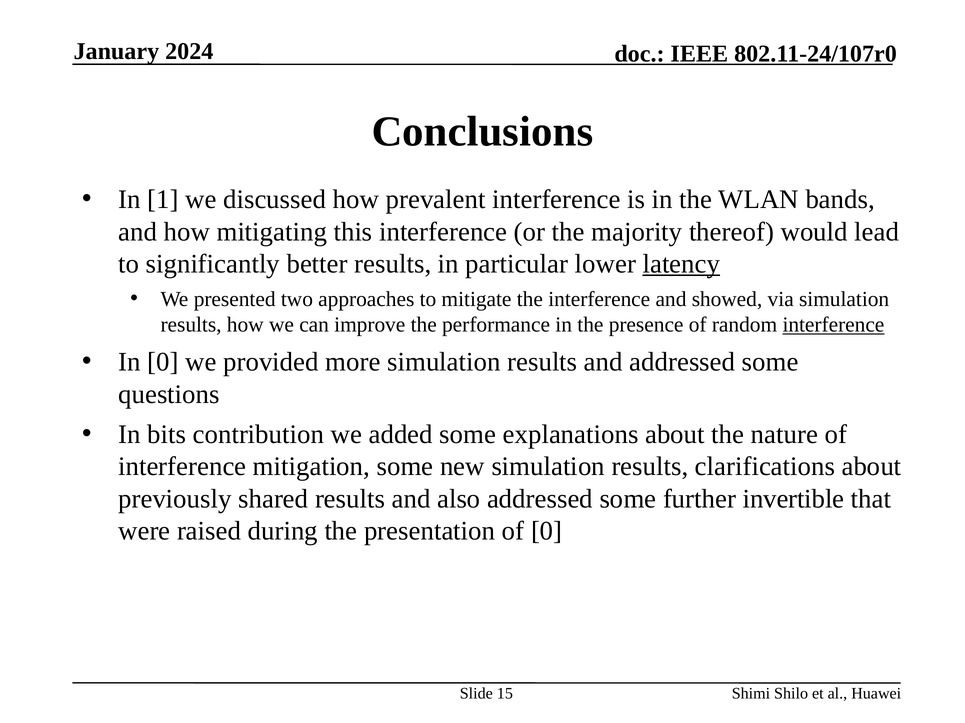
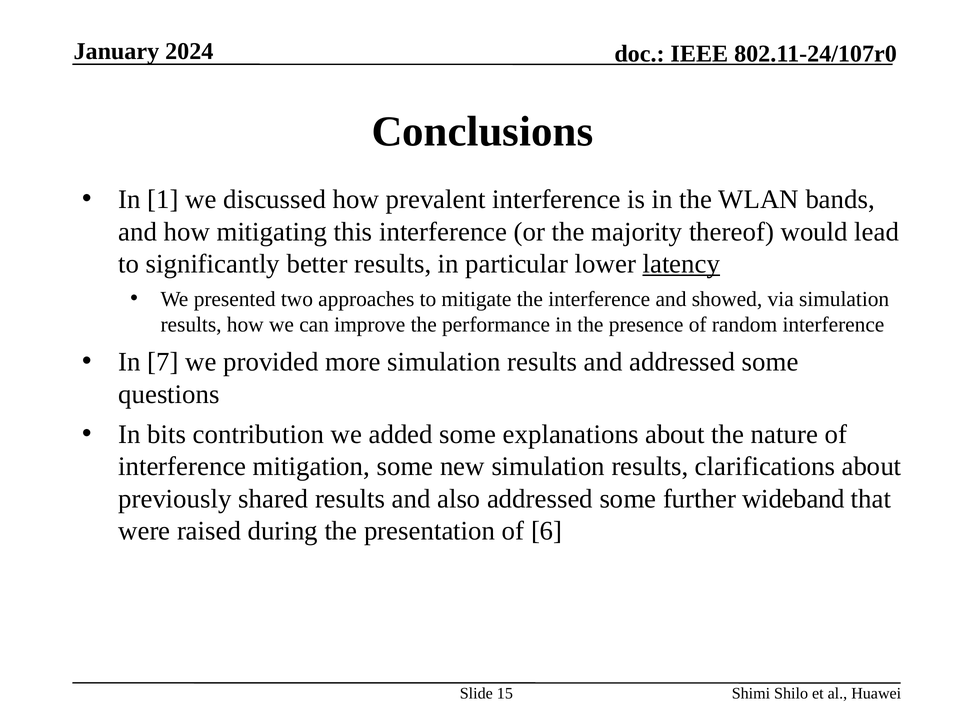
interference at (833, 325) underline: present -> none
In 0: 0 -> 7
invertible: invertible -> wideband
of 0: 0 -> 6
